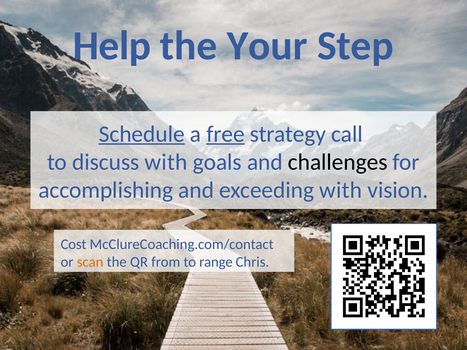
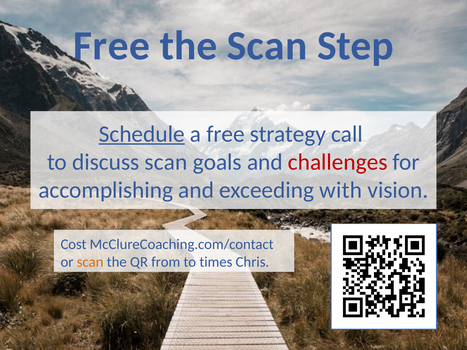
Help at (112, 46): Help -> Free
the Your: Your -> Scan
free at (226, 134) underline: present -> none
discuss with: with -> scan
challenges colour: black -> red
range: range -> times
